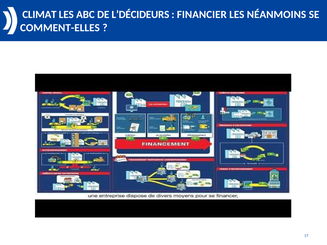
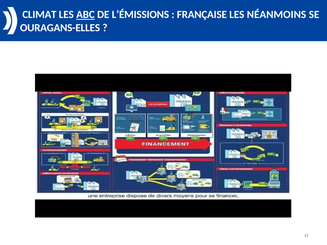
ABC underline: none -> present
L’DÉCIDEURS: L’DÉCIDEURS -> L’ÉMISSIONS
FINANCIER: FINANCIER -> FRANÇAISE
COMMENT-ELLES: COMMENT-ELLES -> OURAGANS-ELLES
